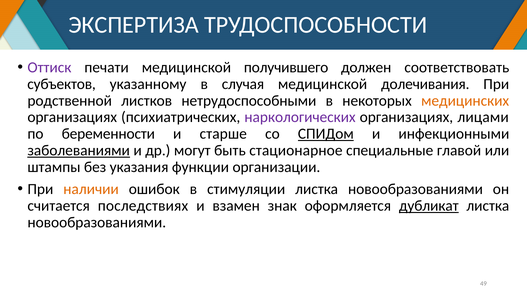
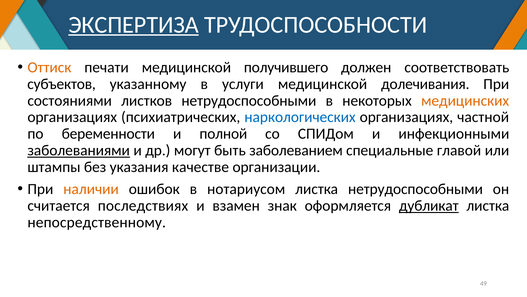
ЭКСПЕРТИЗА underline: none -> present
Оттиск colour: purple -> orange
случая: случая -> услуги
родственной: родственной -> состояниями
наркологических colour: purple -> blue
лицами: лицами -> частной
старше: старше -> полной
СПИДом underline: present -> none
стационарное: стационарное -> заболеванием
функции: функции -> качестве
стимуляции: стимуляции -> нотариусом
новообразованиями at (415, 189): новообразованиями -> нетрудоспособными
новообразованиями at (97, 222): новообразованиями -> непосредственному
